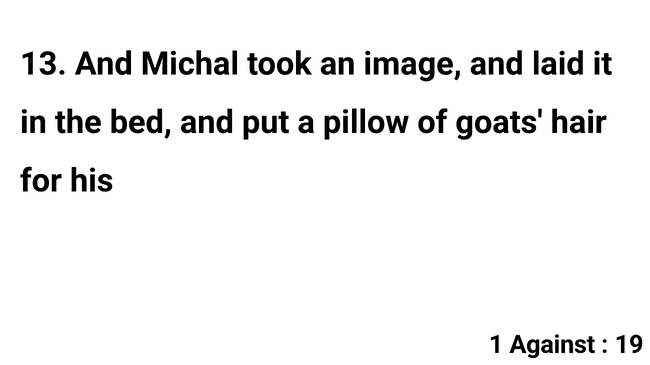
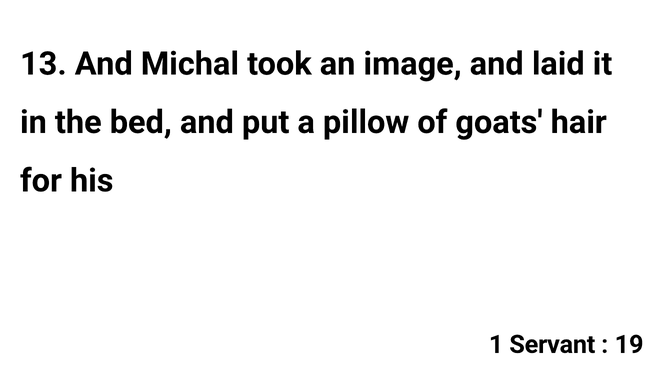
Against: Against -> Servant
